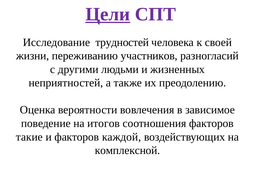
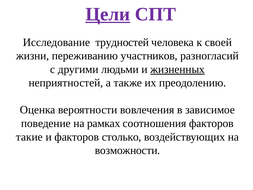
жизненных underline: none -> present
итогов: итогов -> рамках
каждой: каждой -> столько
комплексной: комплексной -> возможности
